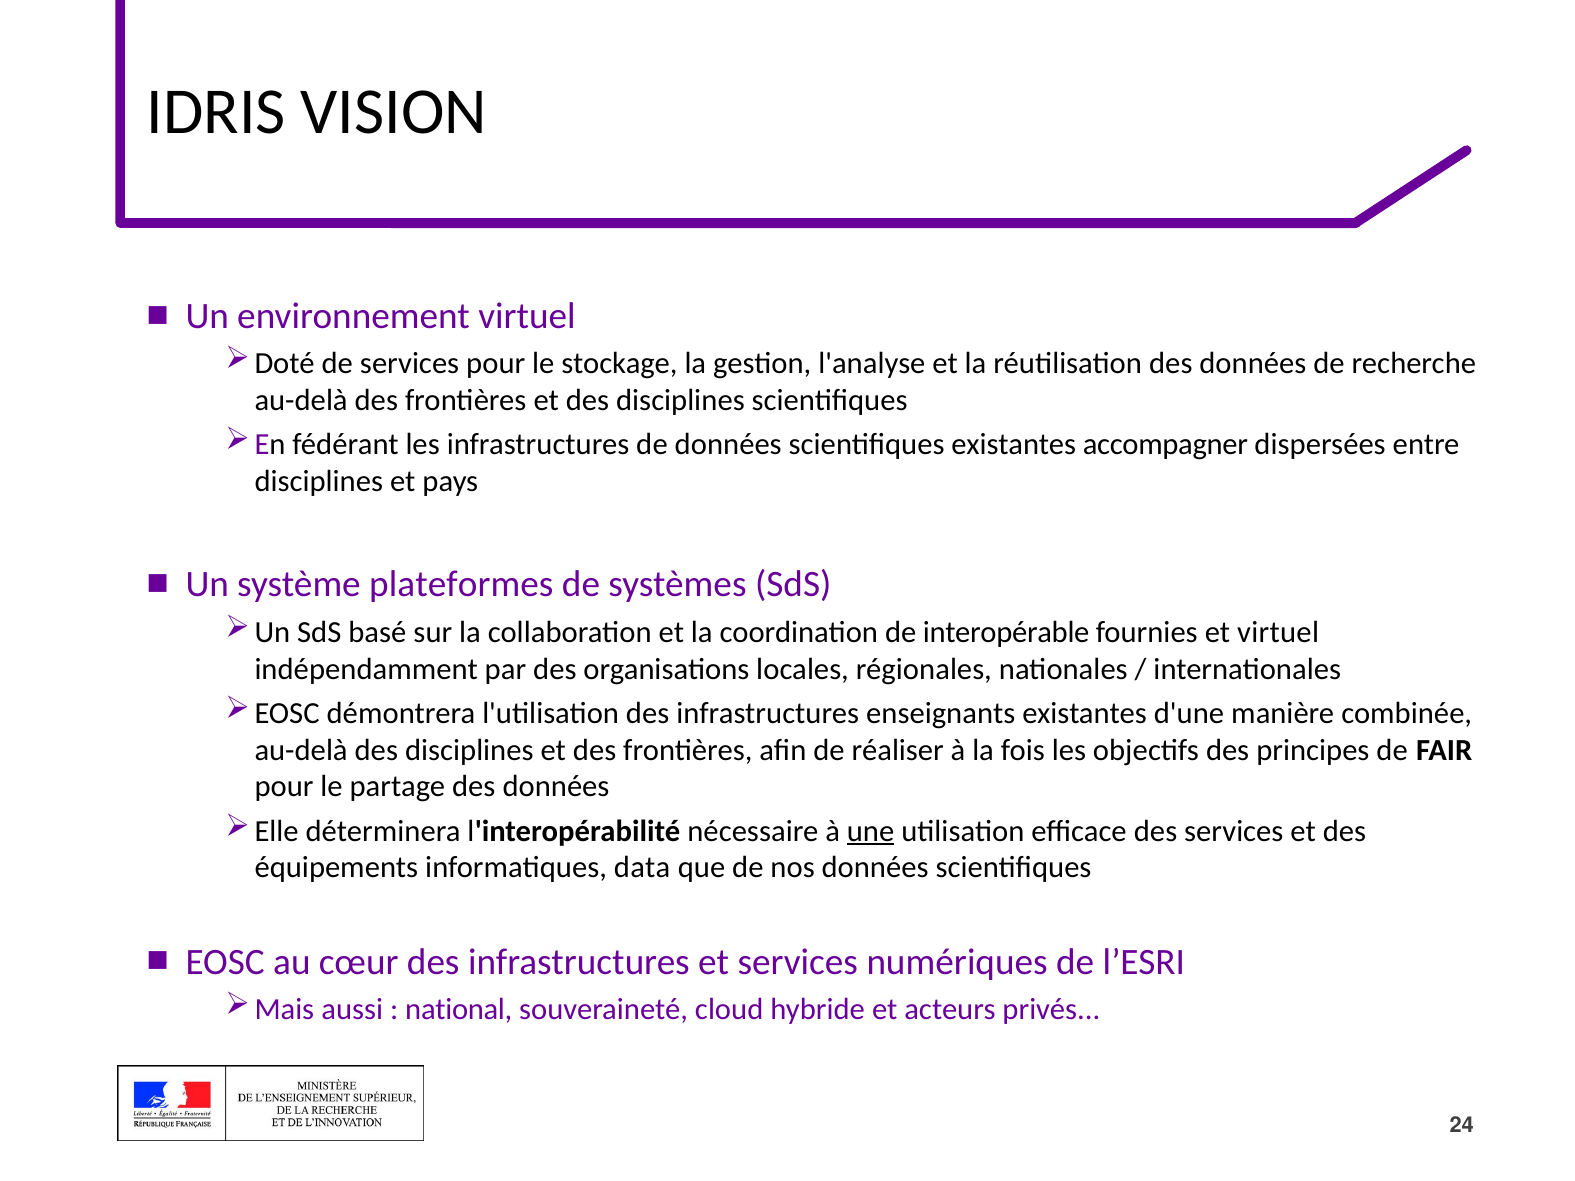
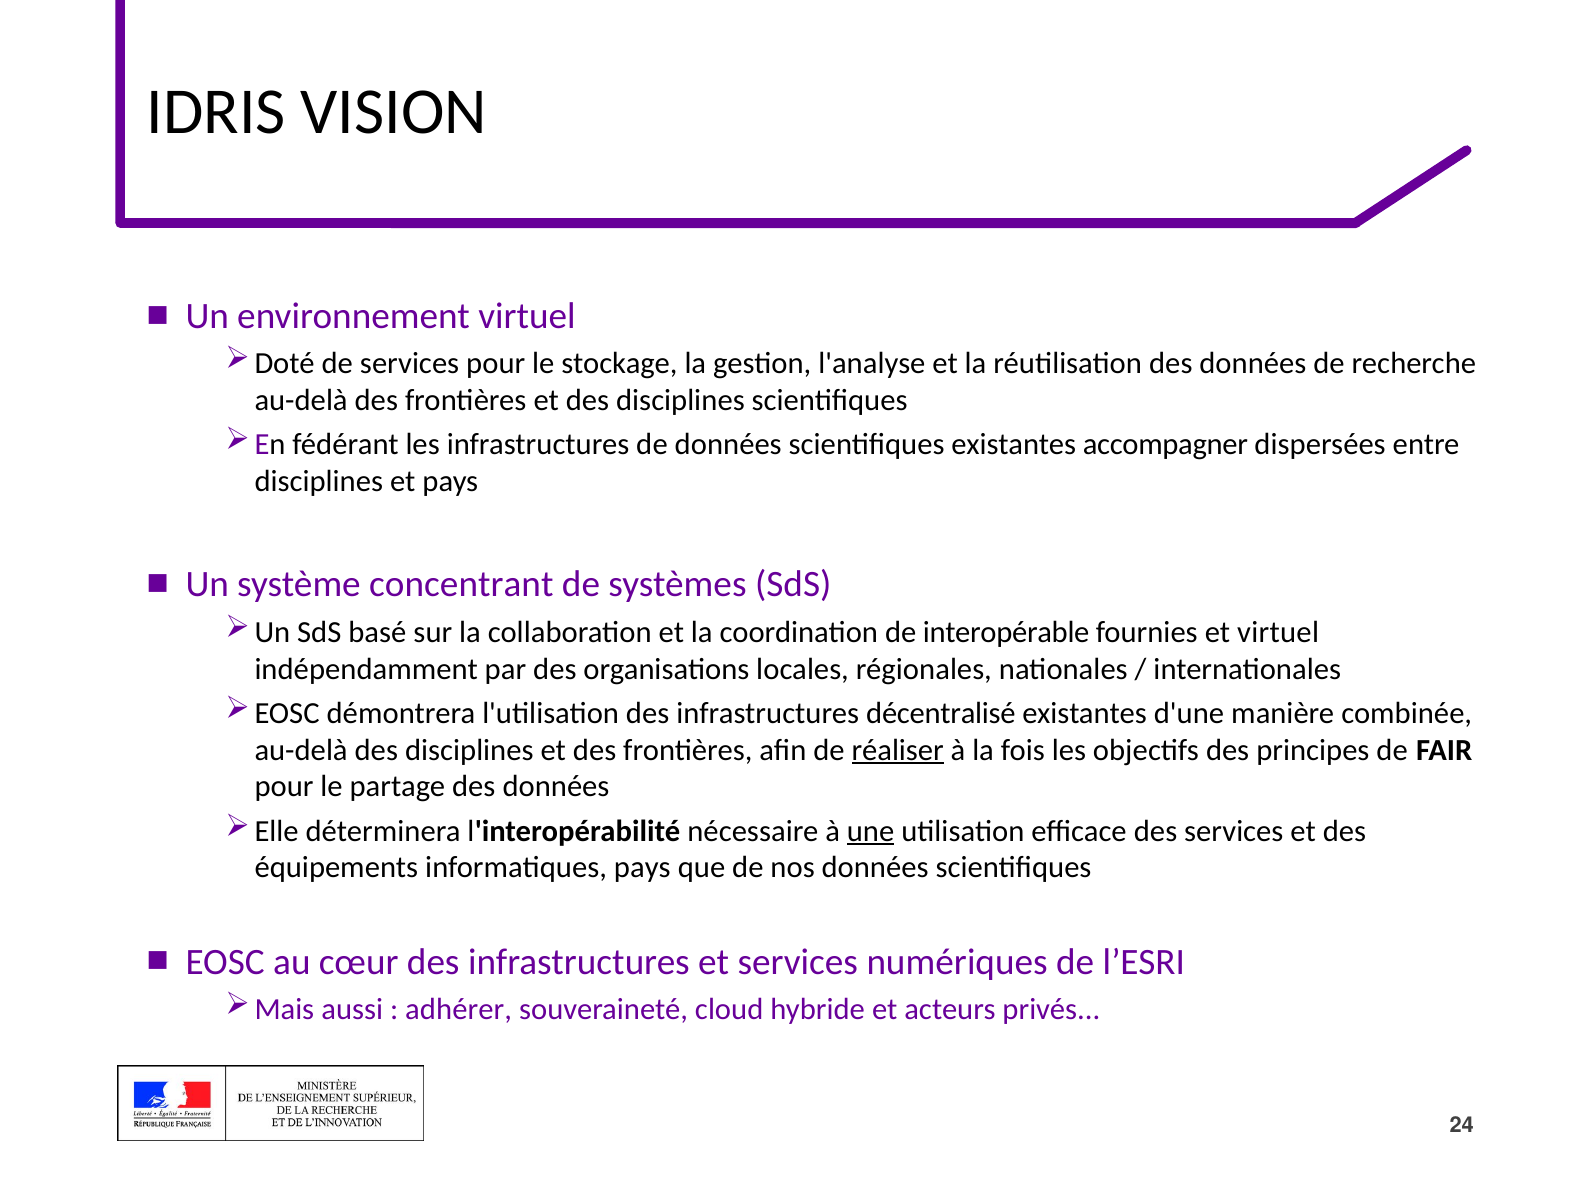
plateformes: plateformes -> concentrant
enseignants: enseignants -> décentralisé
réaliser underline: none -> present
informatiques data: data -> pays
national: national -> adhérer
